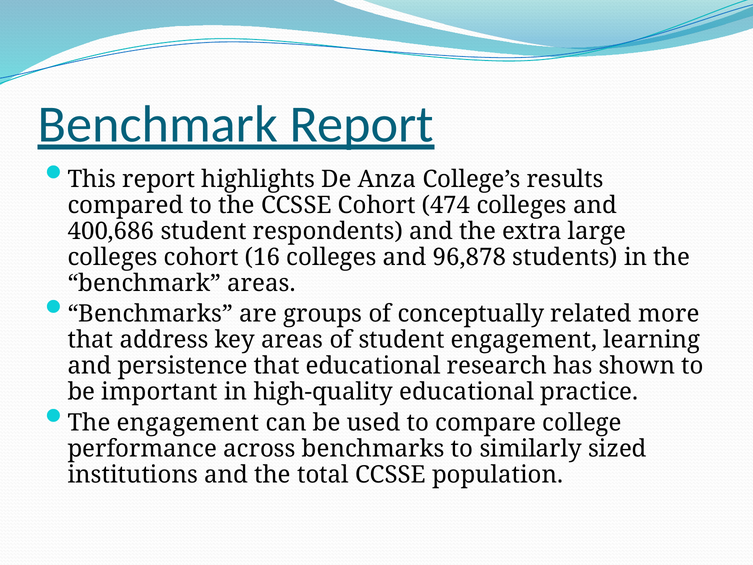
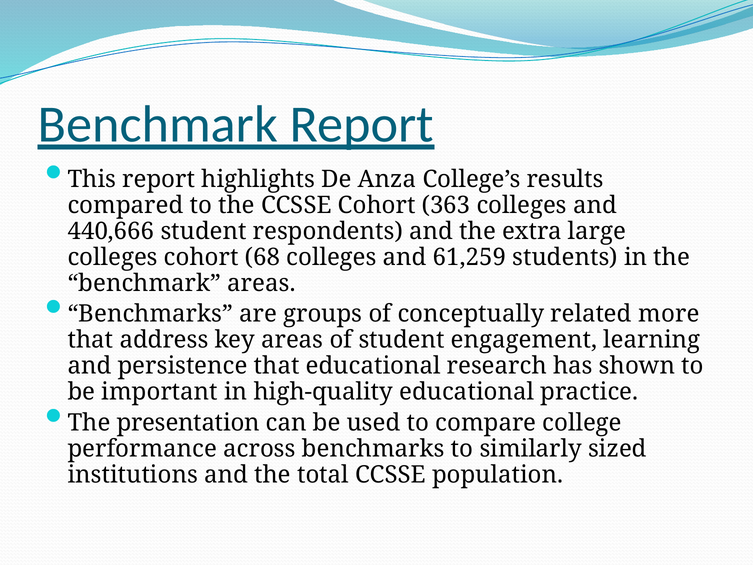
474: 474 -> 363
400,686: 400,686 -> 440,666
16: 16 -> 68
96,878: 96,878 -> 61,259
The engagement: engagement -> presentation
